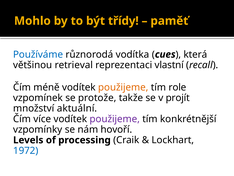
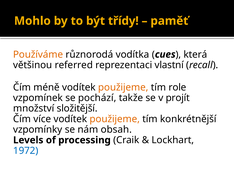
Používáme colour: blue -> orange
retrieval: retrieval -> referred
protože: protože -> pochází
aktuální: aktuální -> složitější
použijeme at (115, 119) colour: purple -> orange
hovoří: hovoří -> obsah
